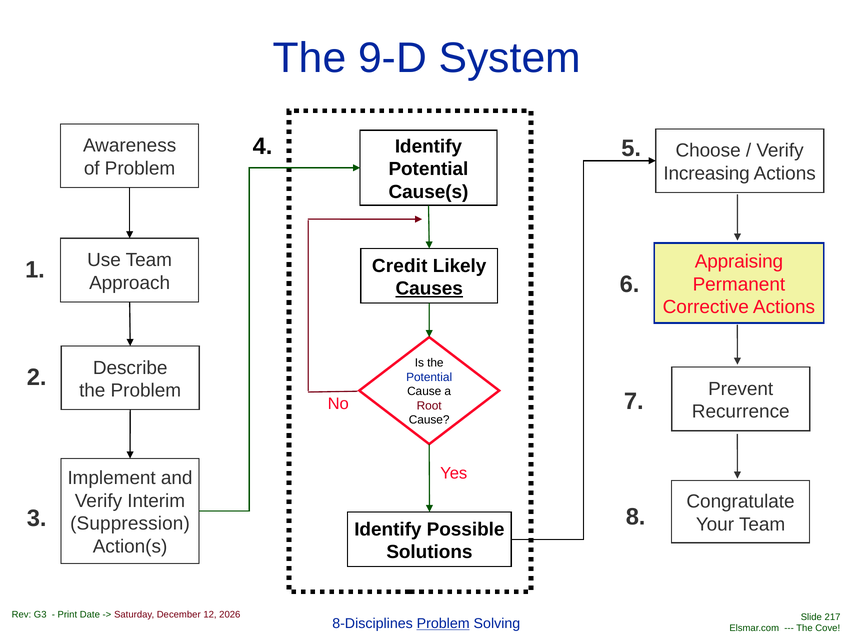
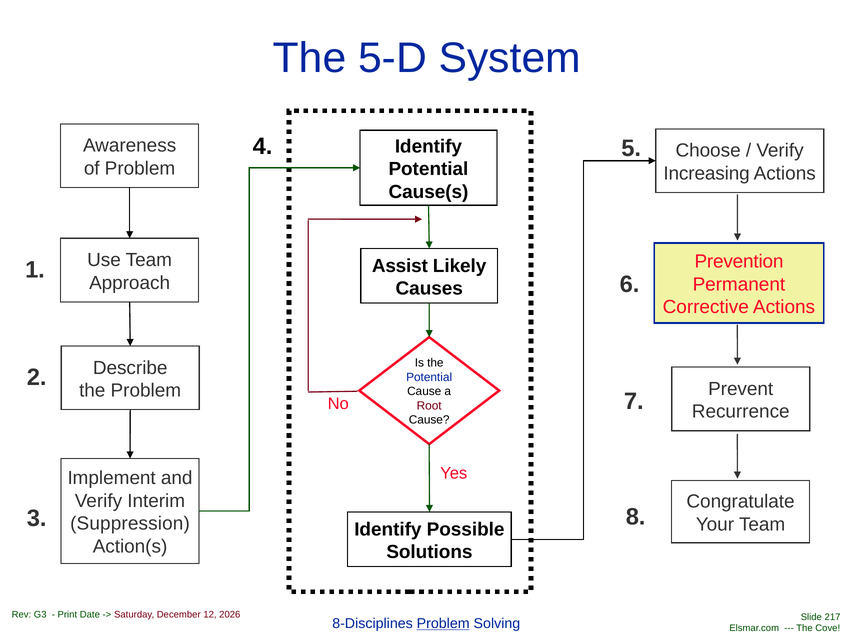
9-D: 9-D -> 5-D
Appraising: Appraising -> Prevention
Credit: Credit -> Assist
Causes underline: present -> none
